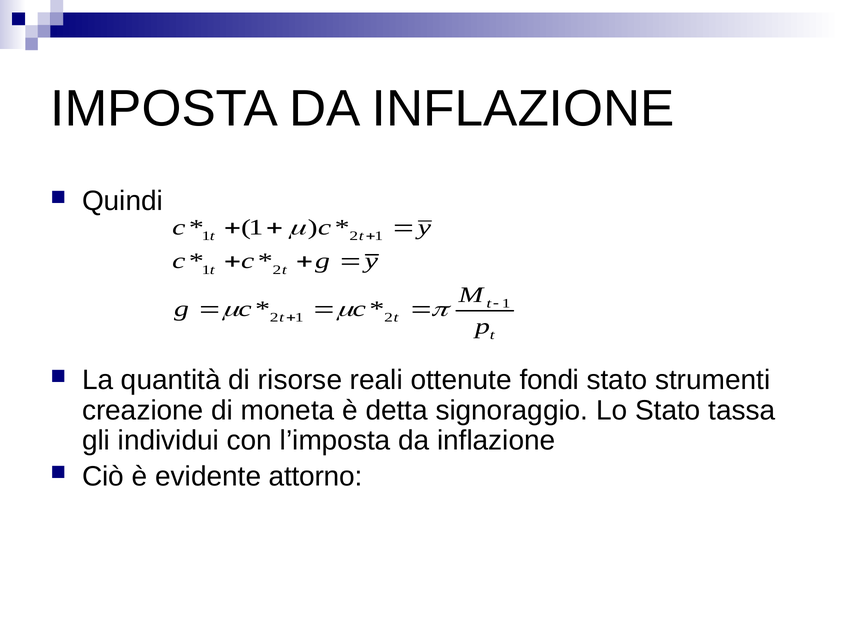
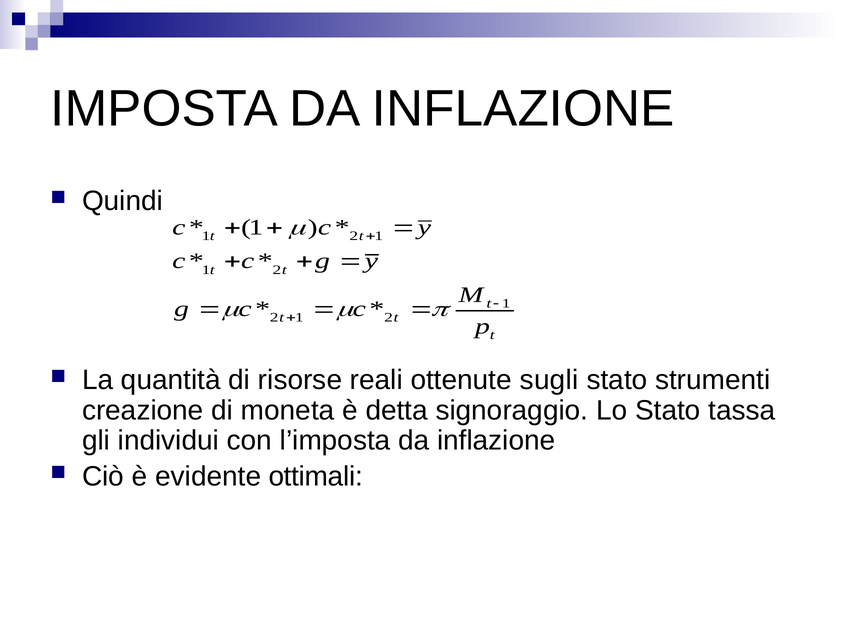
fondi: fondi -> sugli
attorno: attorno -> ottimali
